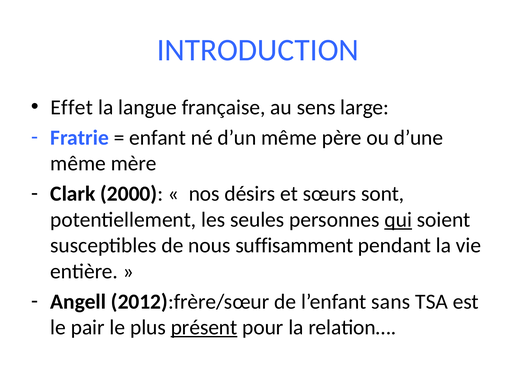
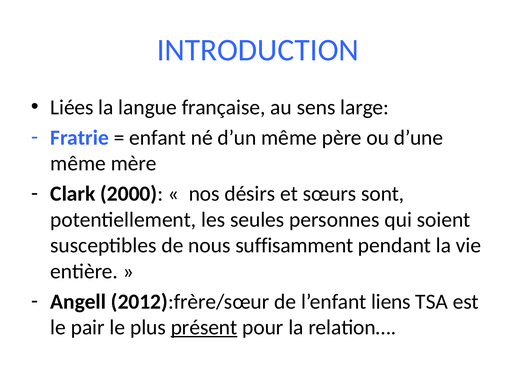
Effet: Effet -> Liées
qui underline: present -> none
sans: sans -> liens
